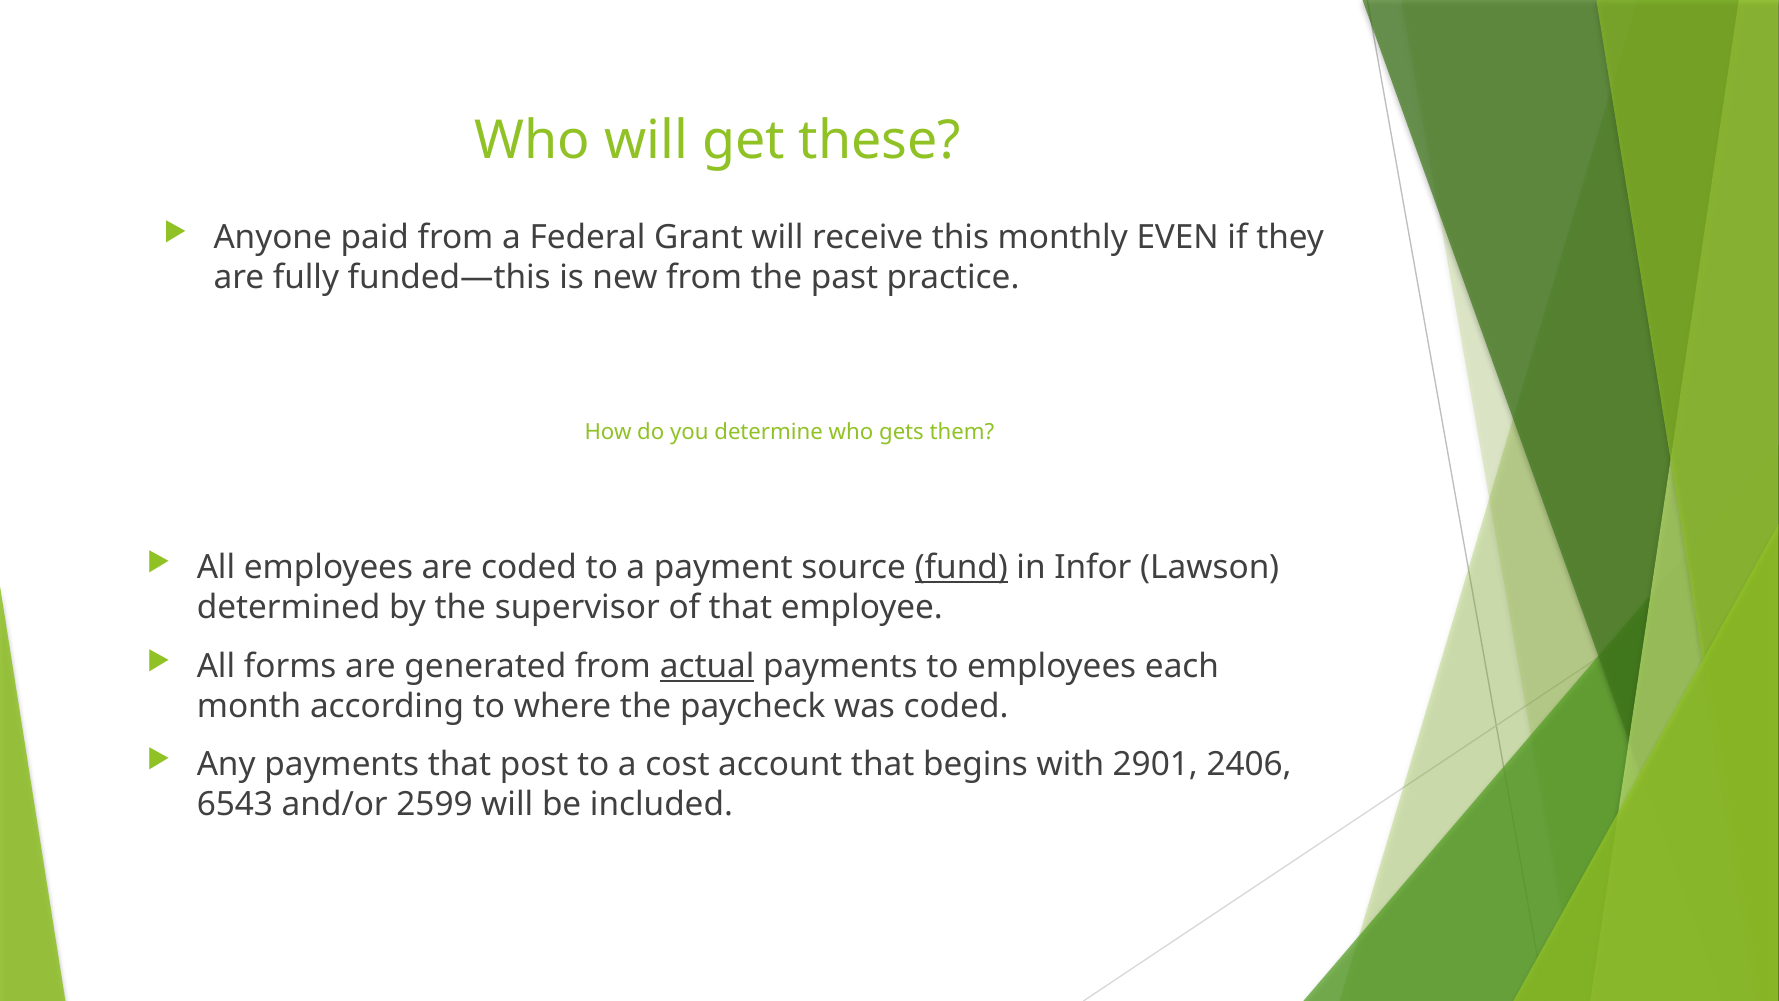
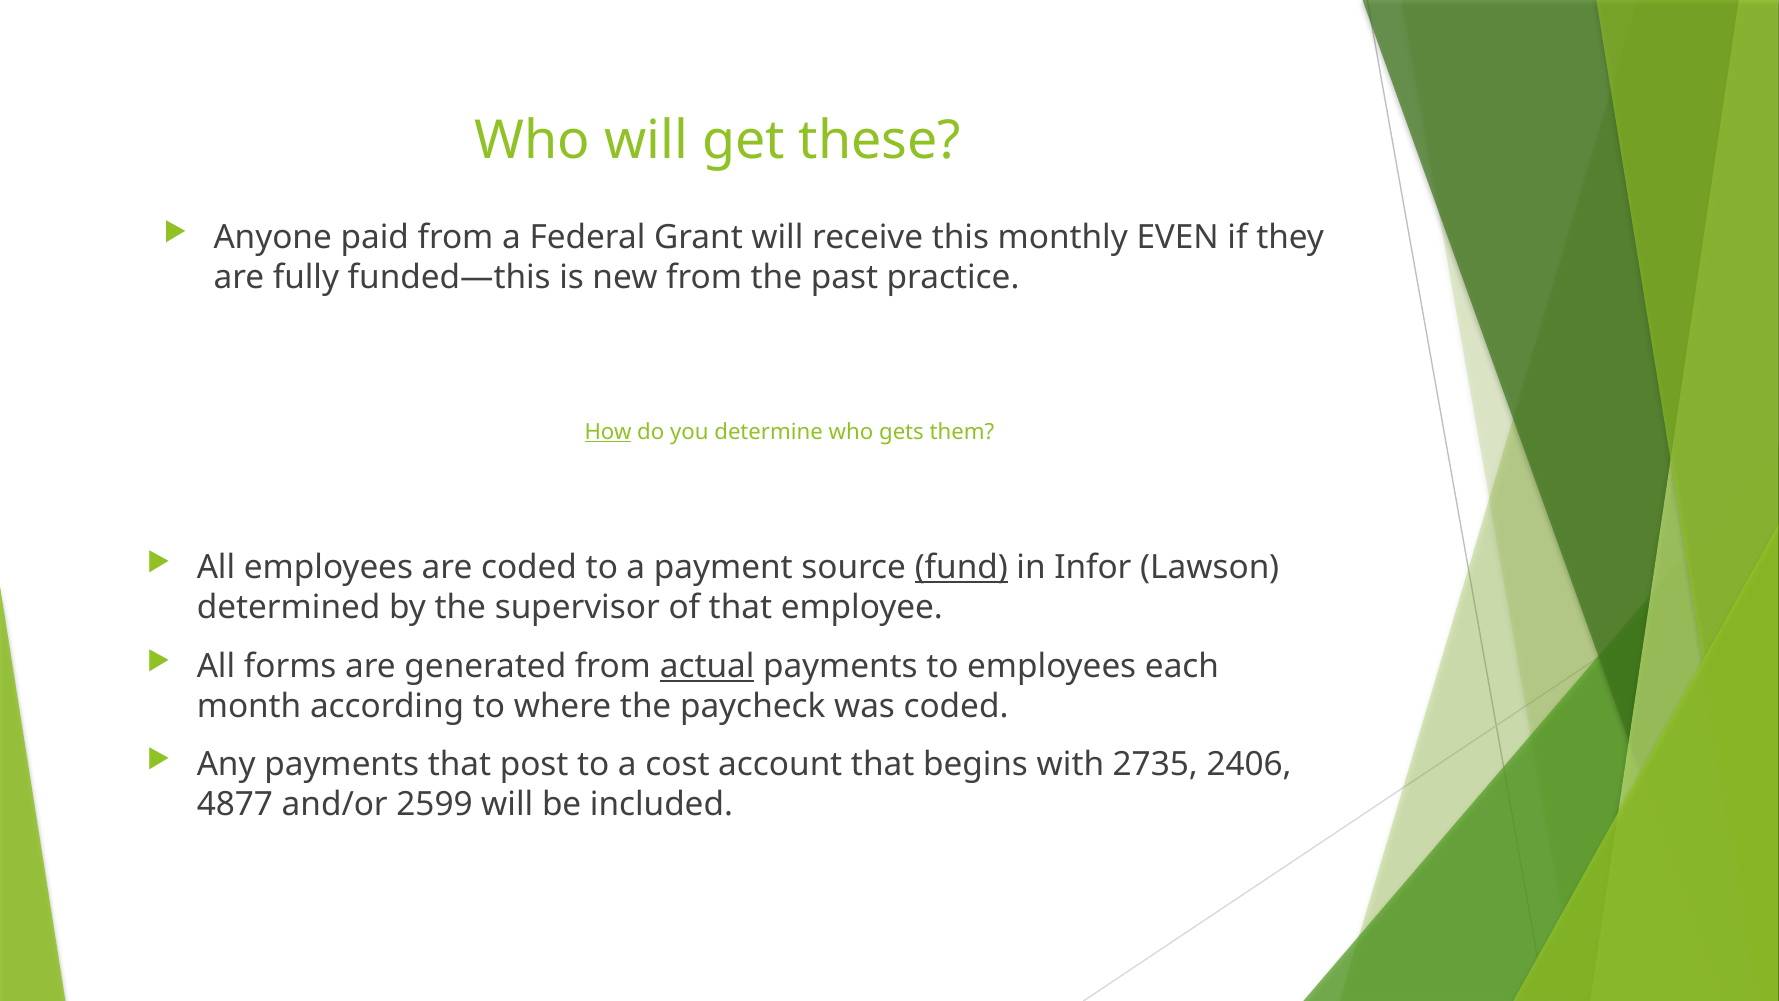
How underline: none -> present
2901: 2901 -> 2735
6543: 6543 -> 4877
